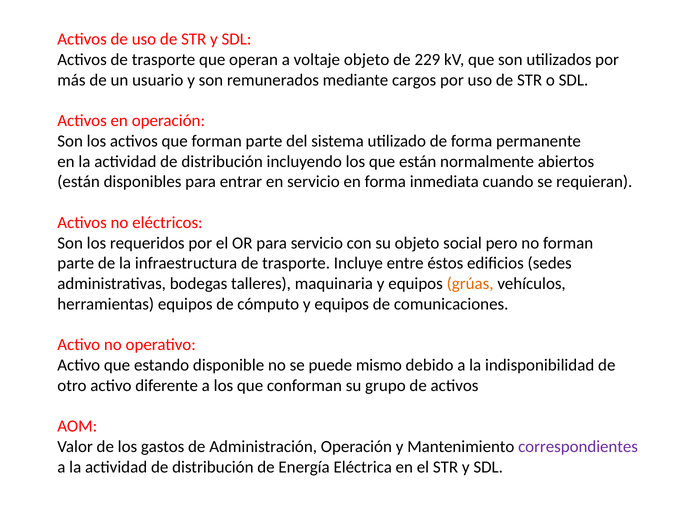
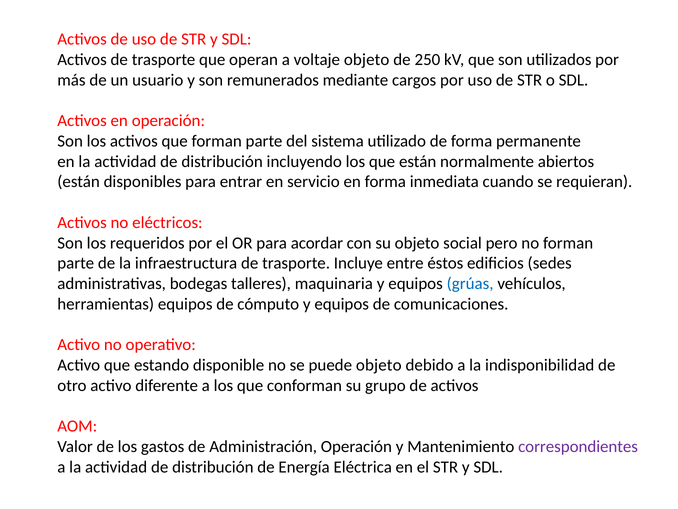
229: 229 -> 250
para servicio: servicio -> acordar
grúas colour: orange -> blue
puede mismo: mismo -> objeto
